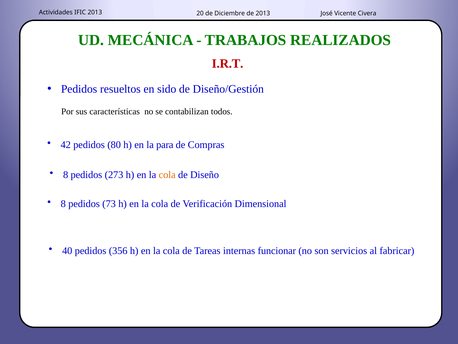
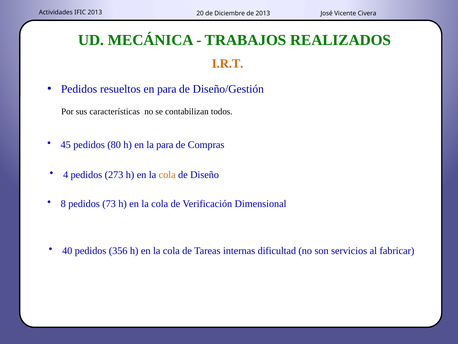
I.R.T colour: red -> orange
en sido: sido -> para
42: 42 -> 45
8 at (66, 175): 8 -> 4
funcionar: funcionar -> dificultad
